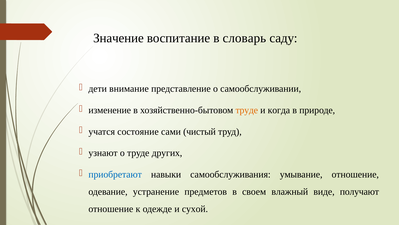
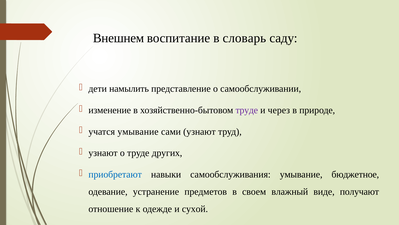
Значение: Значение -> Внешнем
внимание: внимание -> намылить
труде at (247, 110) colour: orange -> purple
когда: когда -> через
учатся состояние: состояние -> умывание
сами чистый: чистый -> узнают
умывание отношение: отношение -> бюджетное
